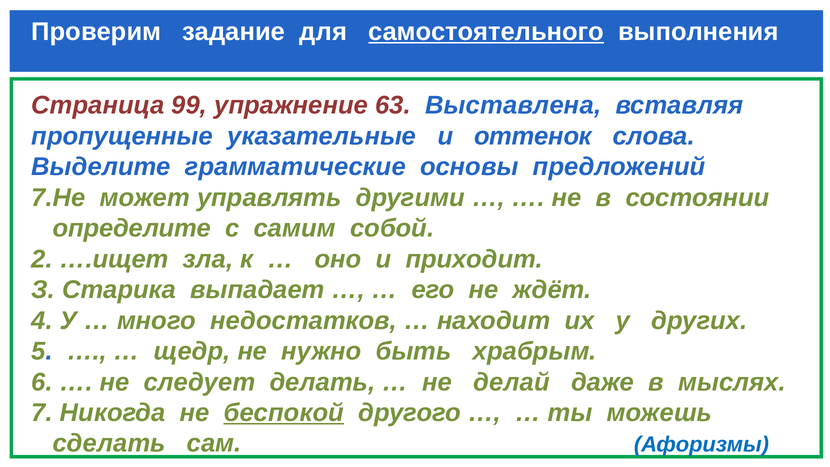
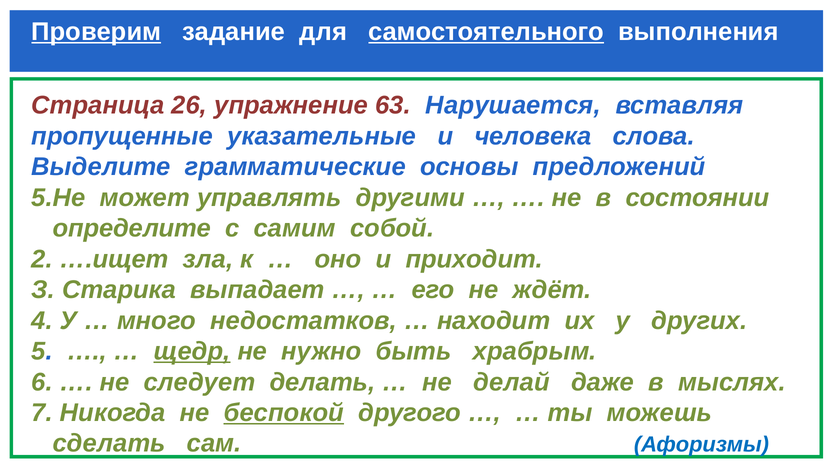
Проверим underline: none -> present
99: 99 -> 26
Выставлена: Выставлена -> Нарушается
оттенок: оттенок -> человека
7.Не: 7.Не -> 5.Не
щедр underline: none -> present
